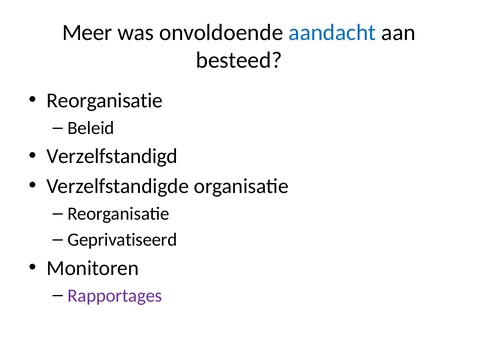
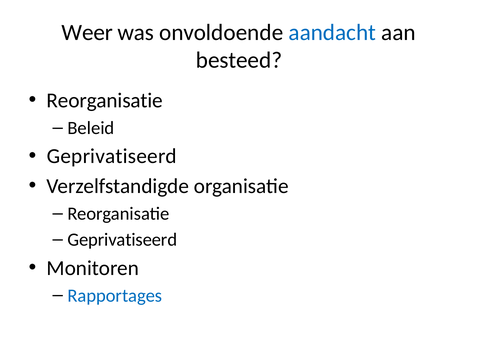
Meer: Meer -> Weer
Verzelfstandigd at (112, 156): Verzelfstandigd -> Geprivatiseerd
Rapportages colour: purple -> blue
